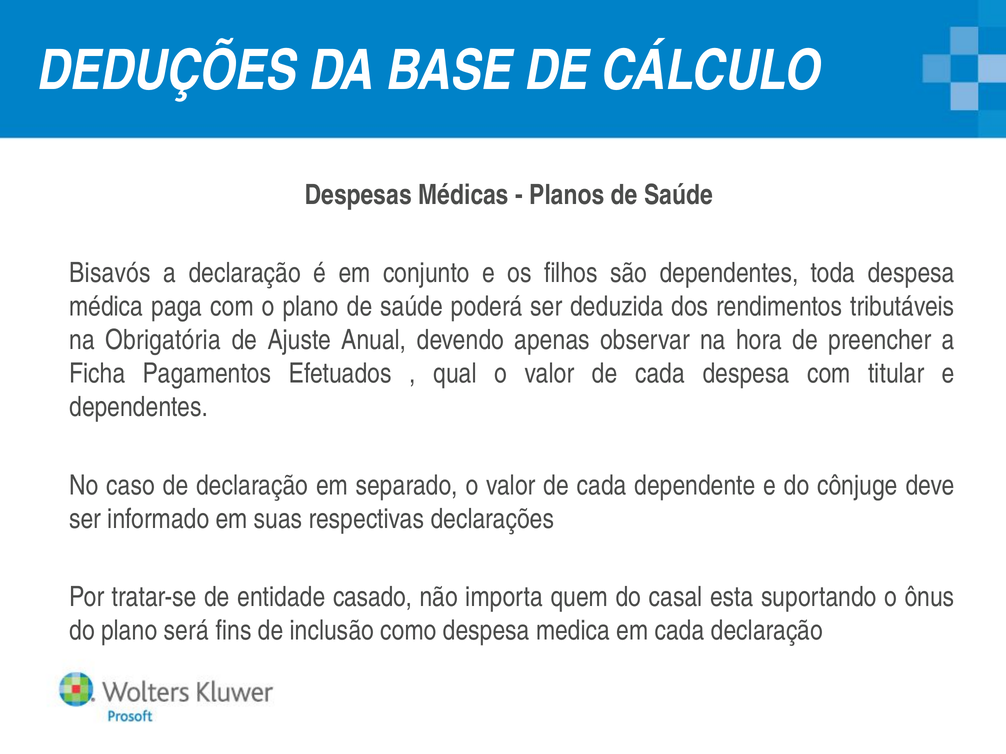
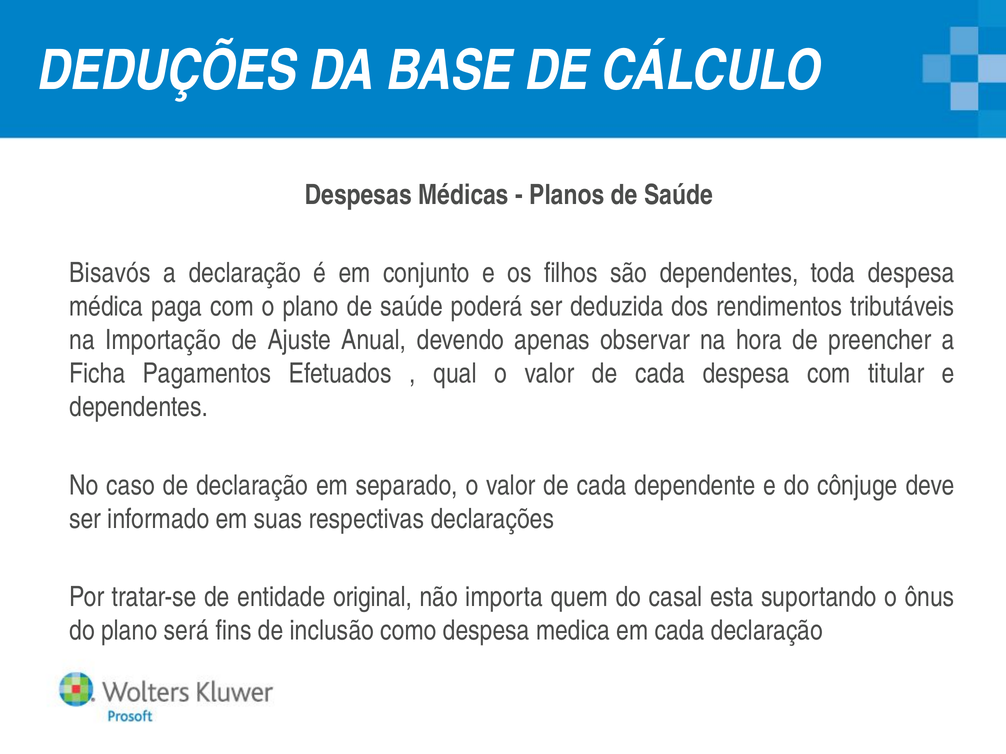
Obrigatória: Obrigatória -> Importação
casado: casado -> original
